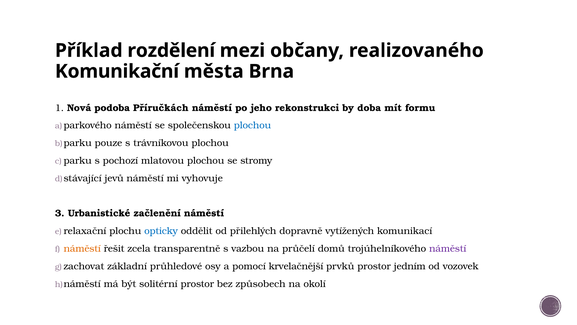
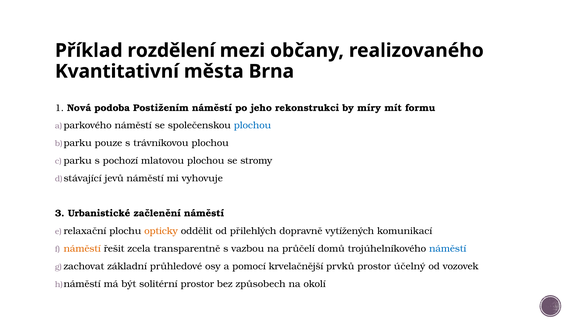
Komunikační: Komunikační -> Kvantitativní
Příručkách: Příručkách -> Postižením
doba: doba -> míry
opticky colour: blue -> orange
náměstí at (448, 248) colour: purple -> blue
jedním: jedním -> účelný
